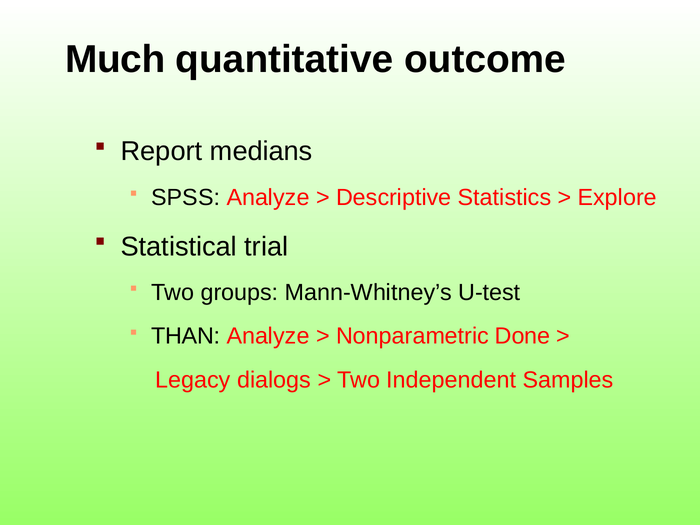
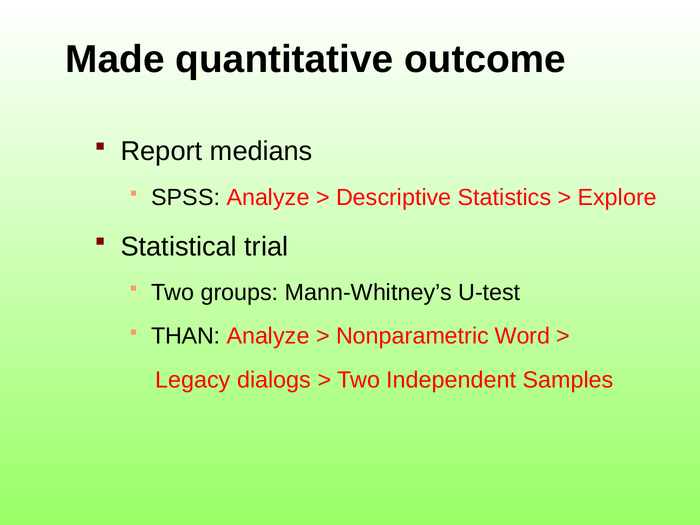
Much: Much -> Made
Done: Done -> Word
